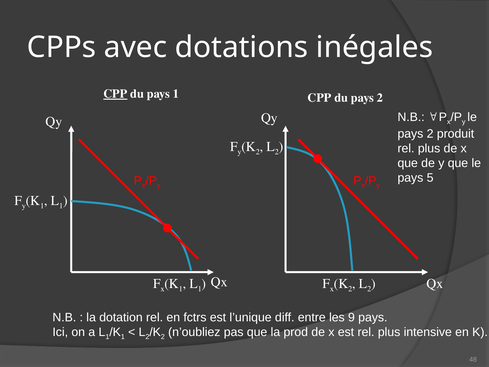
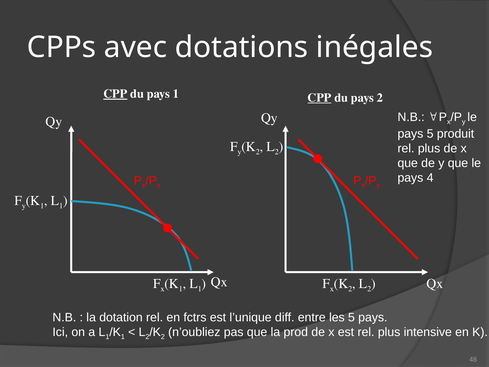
CPP at (319, 98) underline: none -> present
2 at (430, 134): 2 -> 5
5: 5 -> 4
les 9: 9 -> 5
